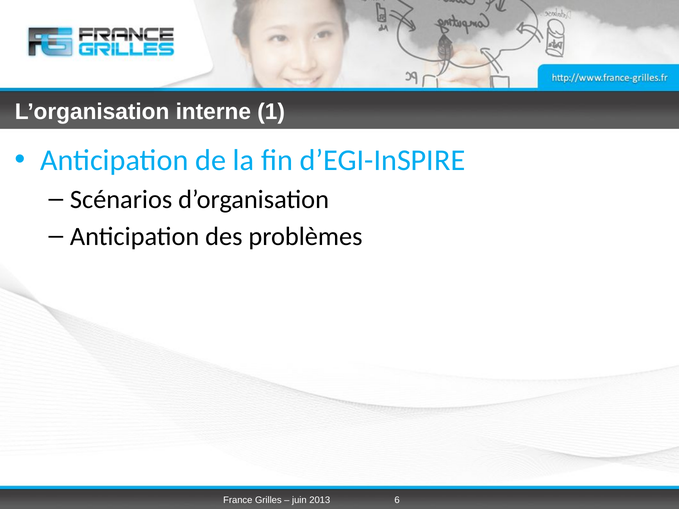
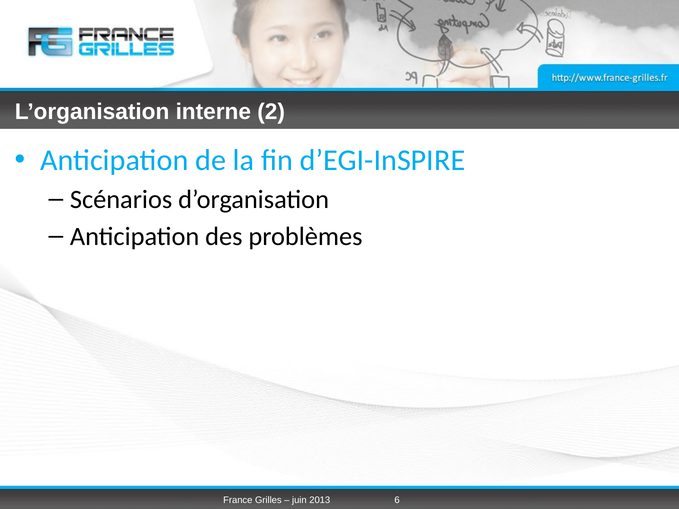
1: 1 -> 2
